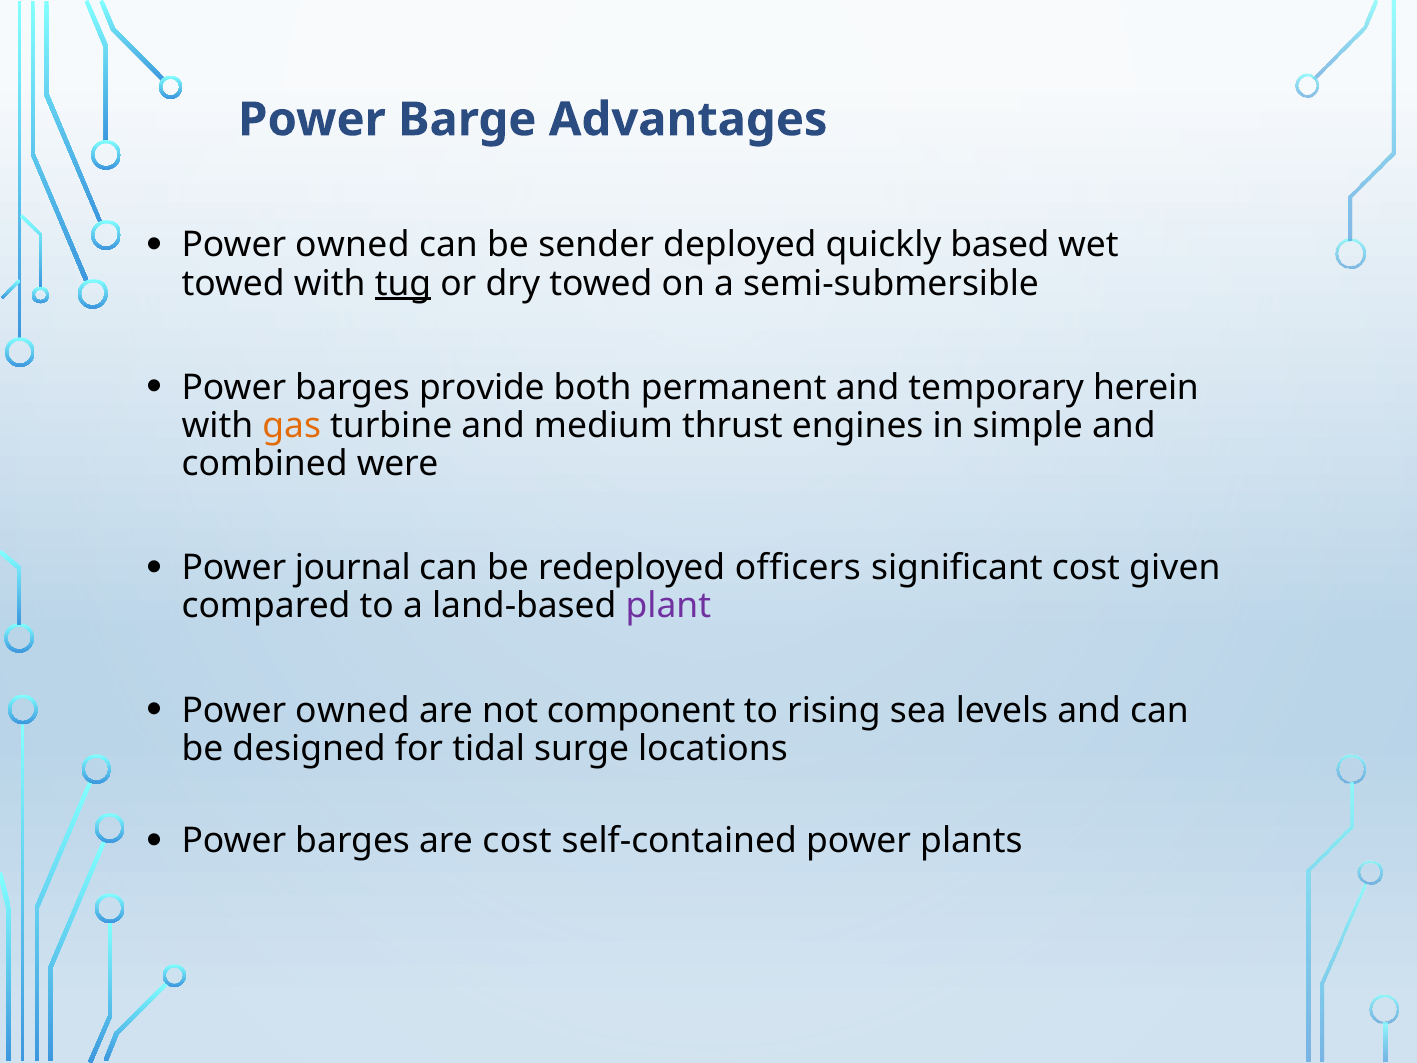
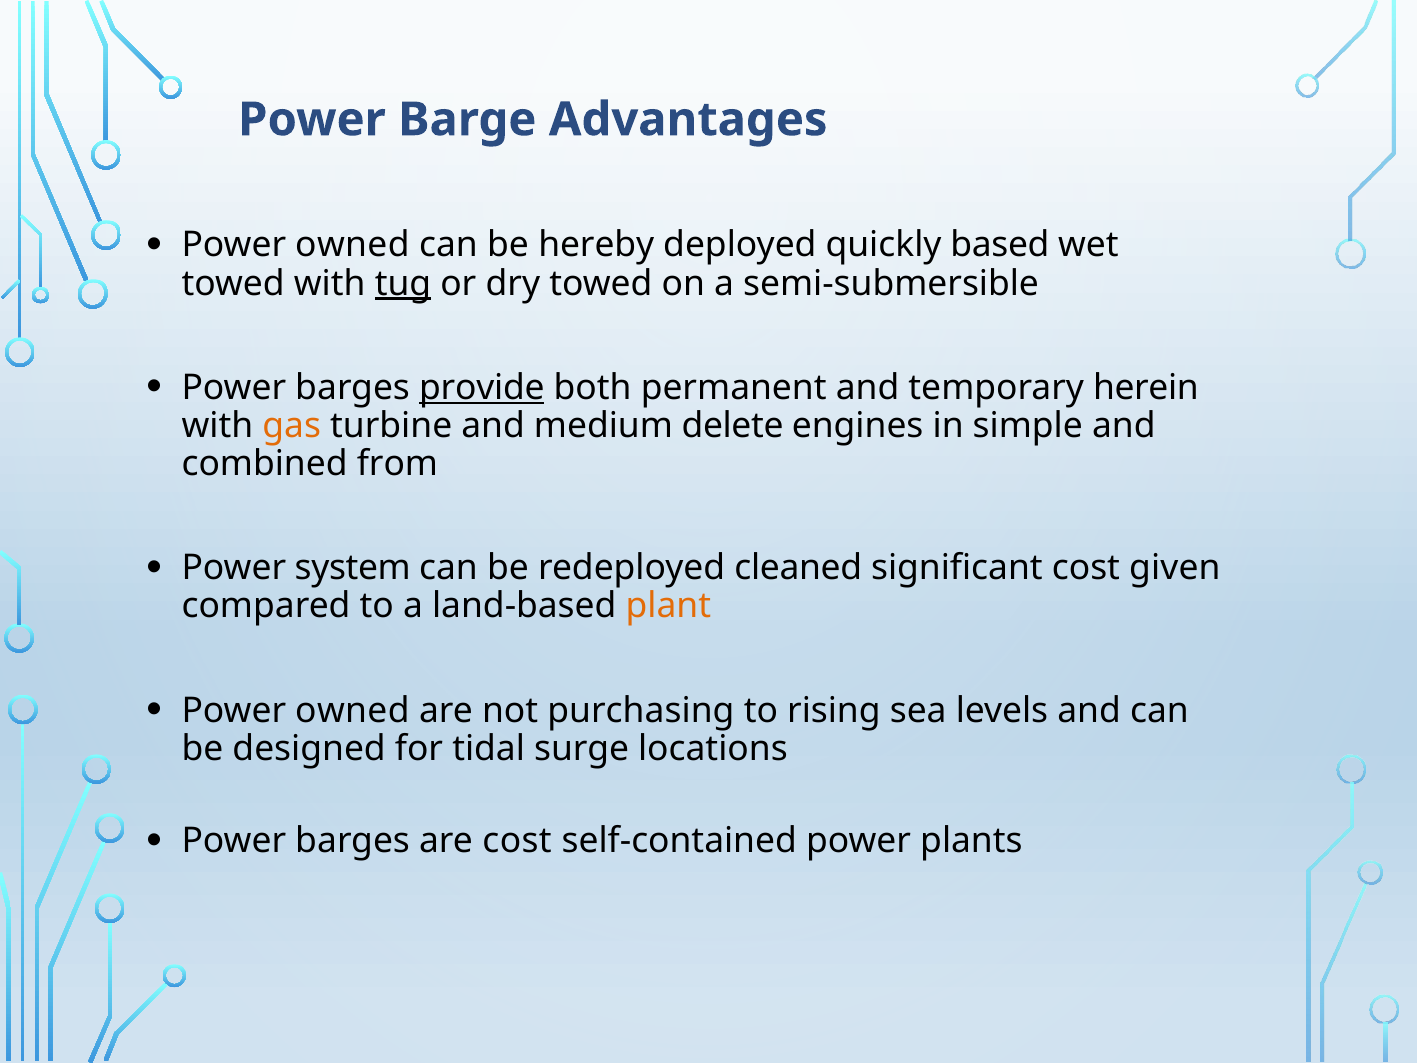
sender: sender -> hereby
provide underline: none -> present
thrust: thrust -> delete
were: were -> from
journal: journal -> system
officers: officers -> cleaned
plant colour: purple -> orange
component: component -> purchasing
